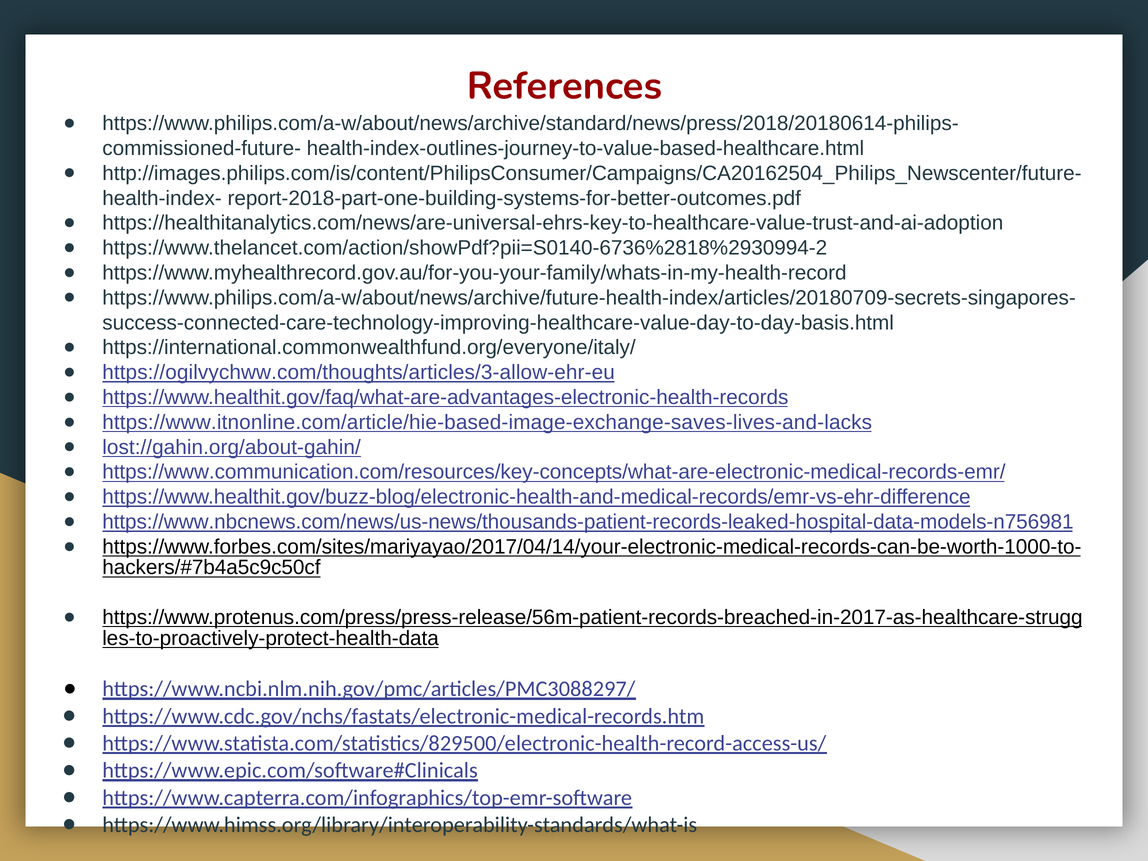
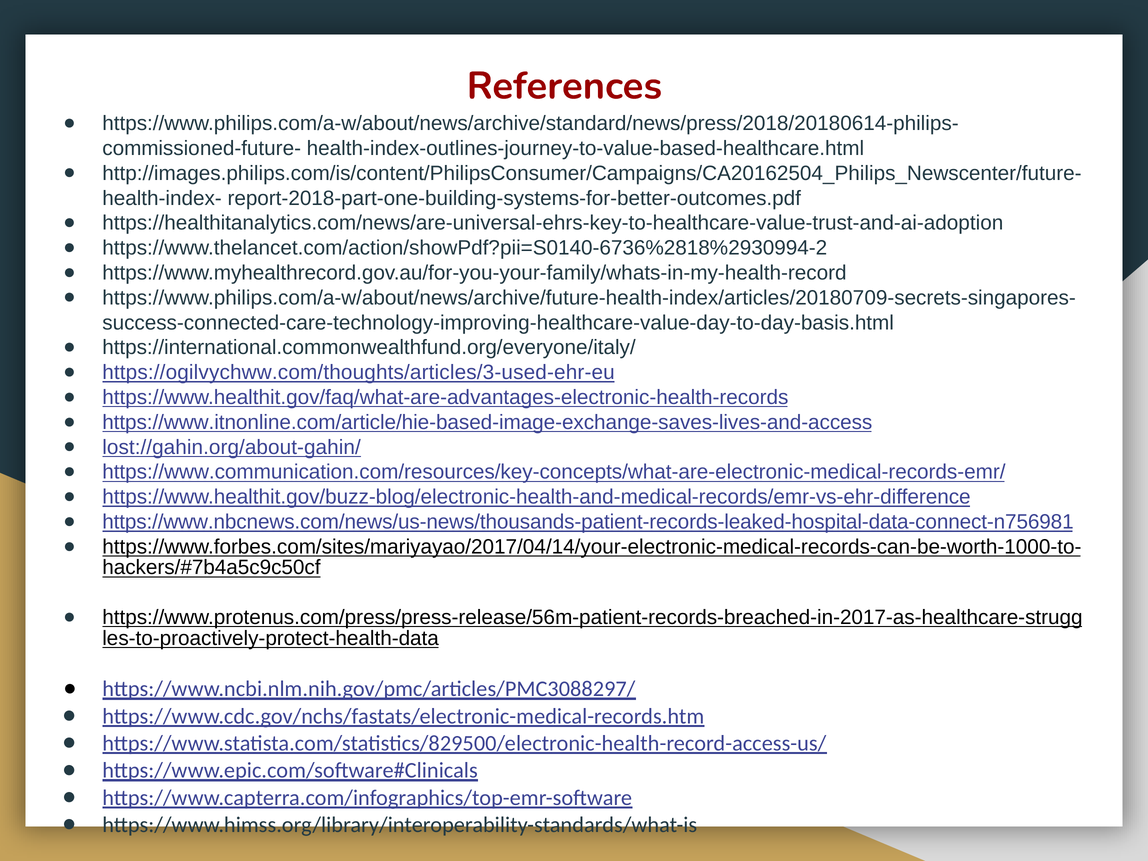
https://ogilvychww.com/thoughts/articles/3-allow-ehr-eu: https://ogilvychww.com/thoughts/articles/3-allow-ehr-eu -> https://ogilvychww.com/thoughts/articles/3-used-ehr-eu
https://www.itnonline.com/article/hie-based-image-exchange-saves-lives-and-lacks: https://www.itnonline.com/article/hie-based-image-exchange-saves-lives-and-lacks -> https://www.itnonline.com/article/hie-based-image-exchange-saves-lives-and-access
https://www.nbcnews.com/news/us-news/thousands-patient-records-leaked-hospital-data-models-n756981: https://www.nbcnews.com/news/us-news/thousands-patient-records-leaked-hospital-data-models-n756981 -> https://www.nbcnews.com/news/us-news/thousands-patient-records-leaked-hospital-data-connect-n756981
